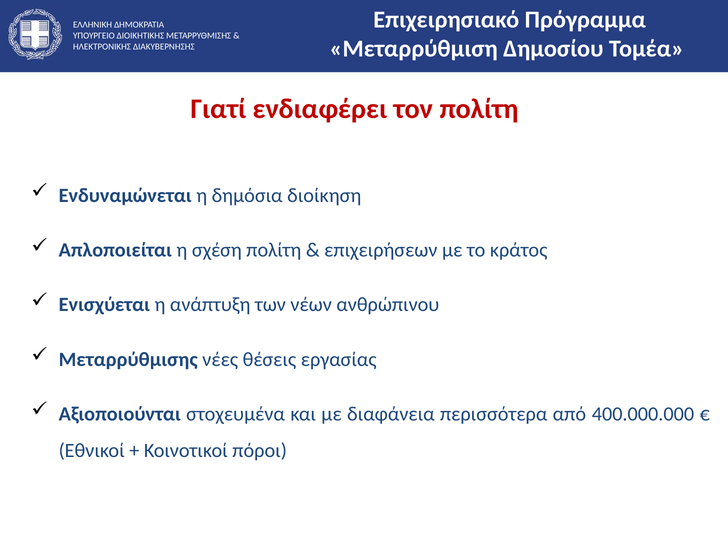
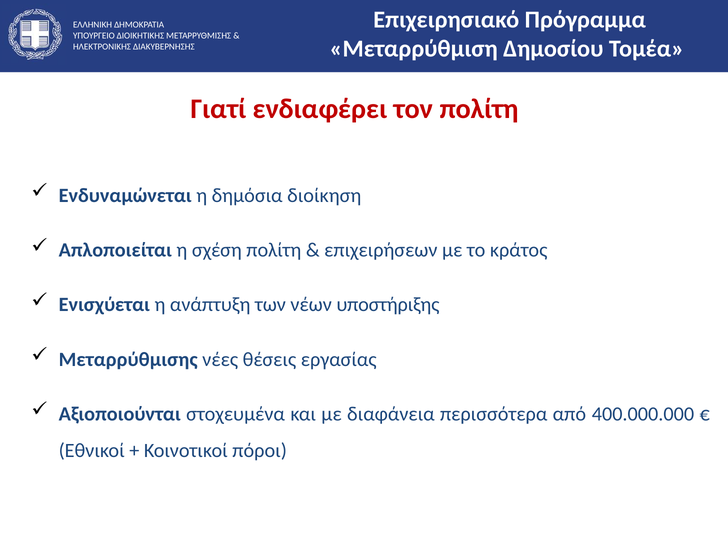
ανθρώπινου: ανθρώπινου -> υποστήριξης
